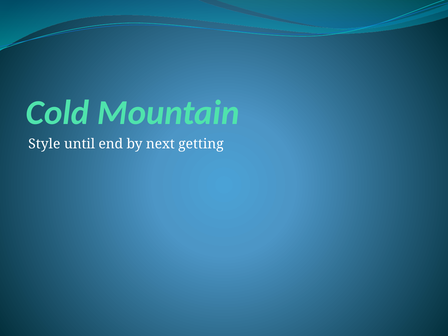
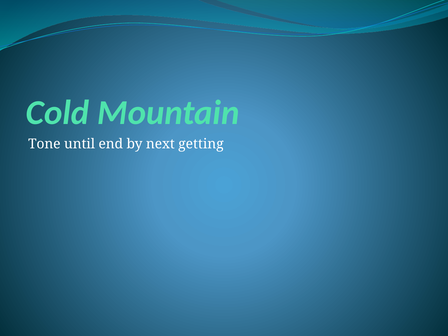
Style: Style -> Tone
